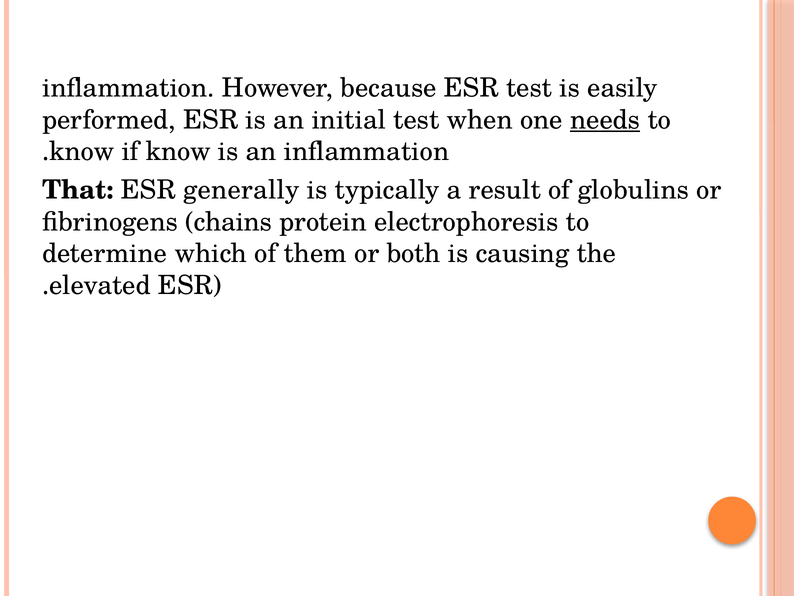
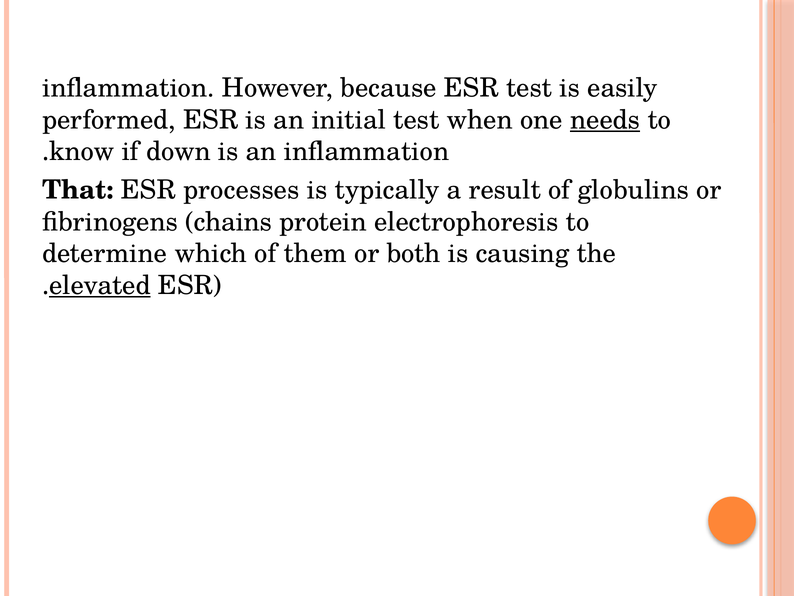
if know: know -> down
generally: generally -> processes
elevated underline: none -> present
